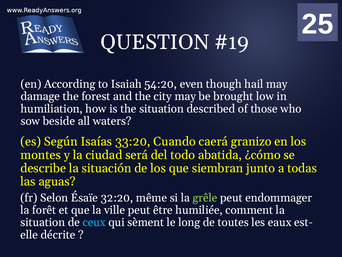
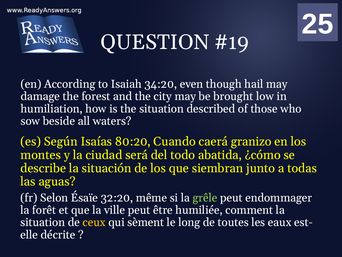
54:20: 54:20 -> 34:20
33:20: 33:20 -> 80:20
ceux colour: light blue -> yellow
